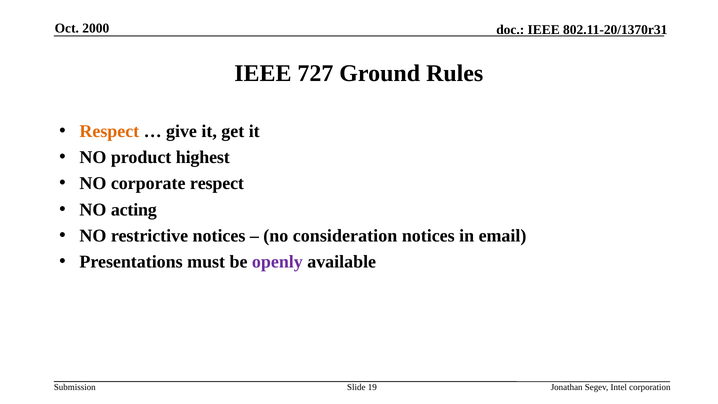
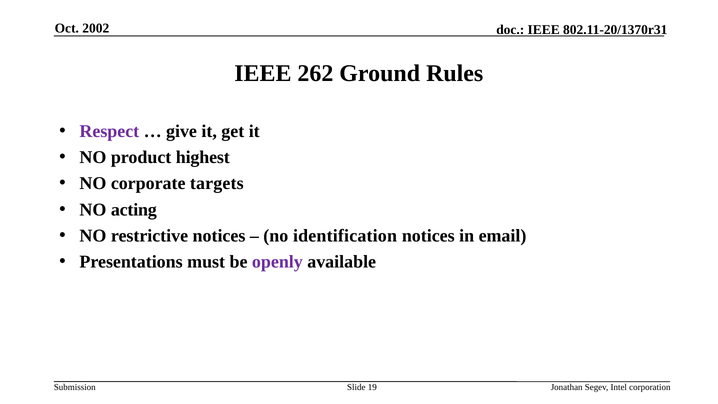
2000: 2000 -> 2002
727: 727 -> 262
Respect at (109, 131) colour: orange -> purple
corporate respect: respect -> targets
consideration: consideration -> identification
